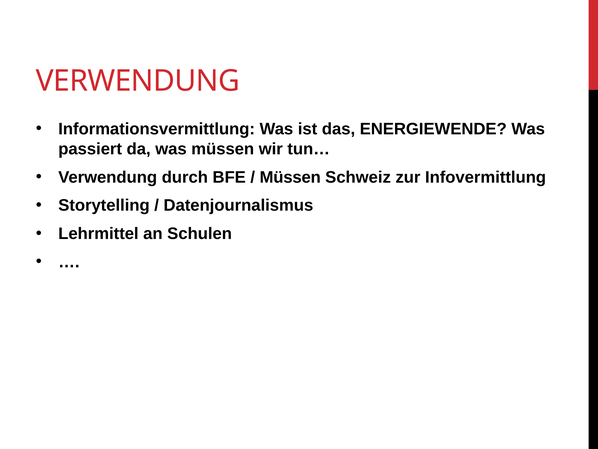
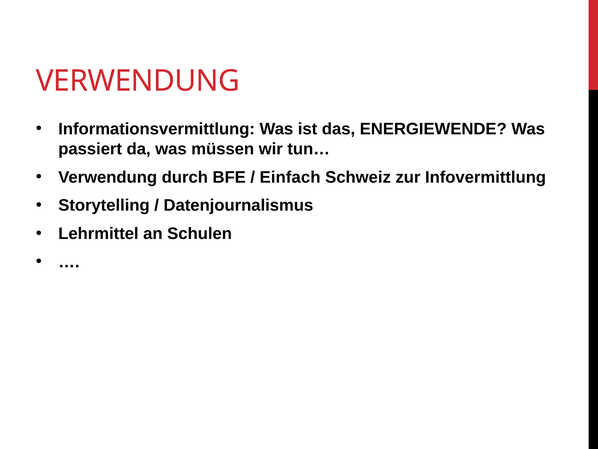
Müssen at (290, 177): Müssen -> Einfach
